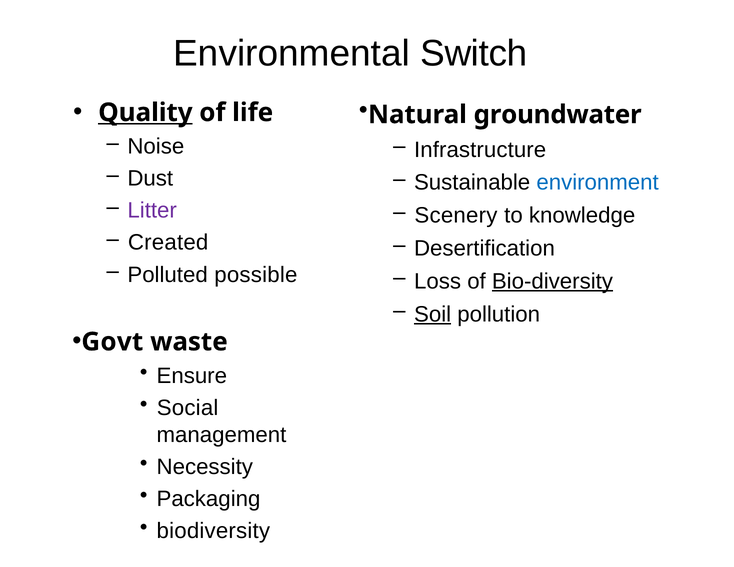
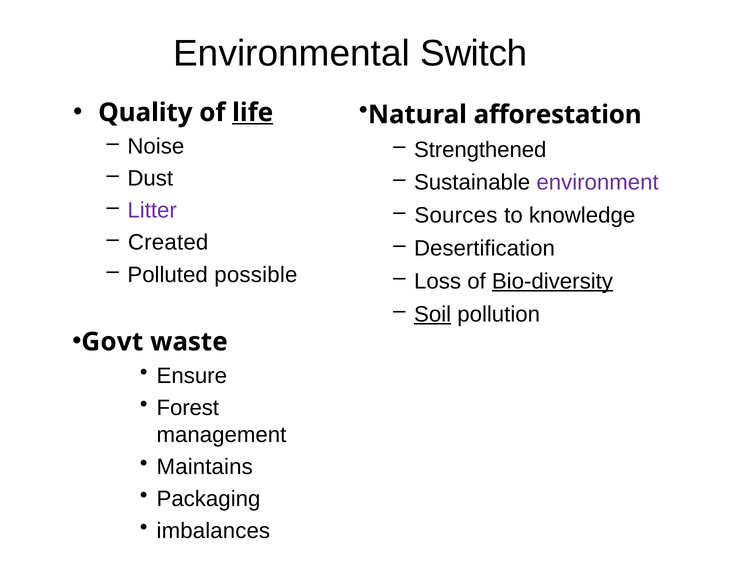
Quality underline: present -> none
life underline: none -> present
groundwater: groundwater -> afforestation
Infrastructure: Infrastructure -> Strengthened
environment colour: blue -> purple
Scenery: Scenery -> Sources
Social: Social -> Forest
Necessity: Necessity -> Maintains
biodiversity: biodiversity -> imbalances
